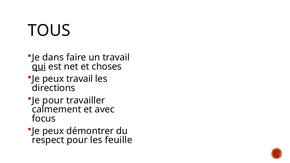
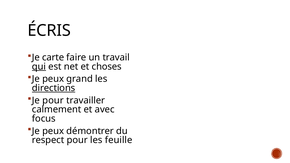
TOUS: TOUS -> ÉCRIS
dans: dans -> carte
peux travail: travail -> grand
directions underline: none -> present
